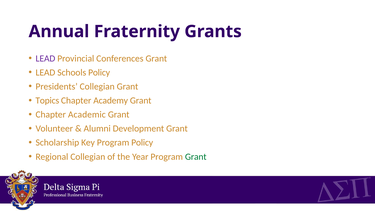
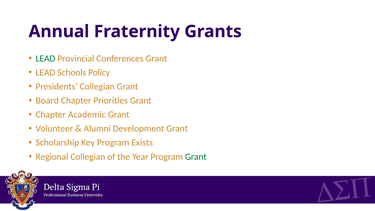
LEAD at (45, 58) colour: purple -> green
Topics: Topics -> Board
Academy: Academy -> Priorities
Program Policy: Policy -> Exists
